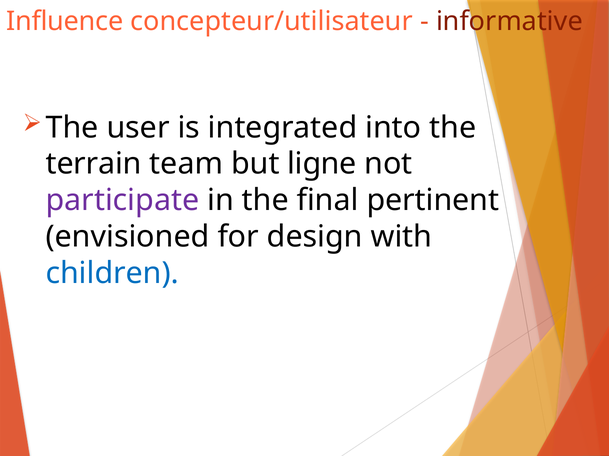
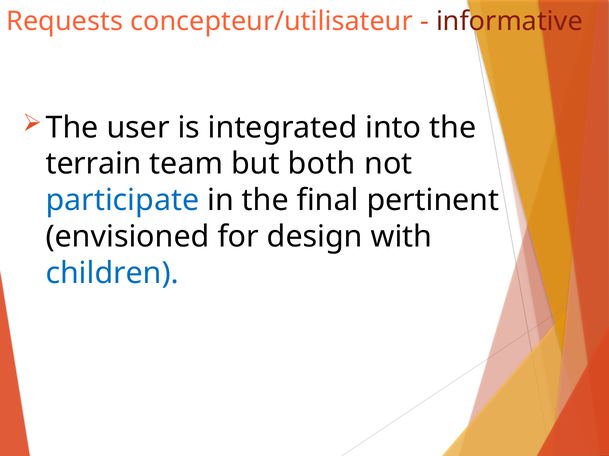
Influence: Influence -> Requests
ligne: ligne -> both
participate colour: purple -> blue
